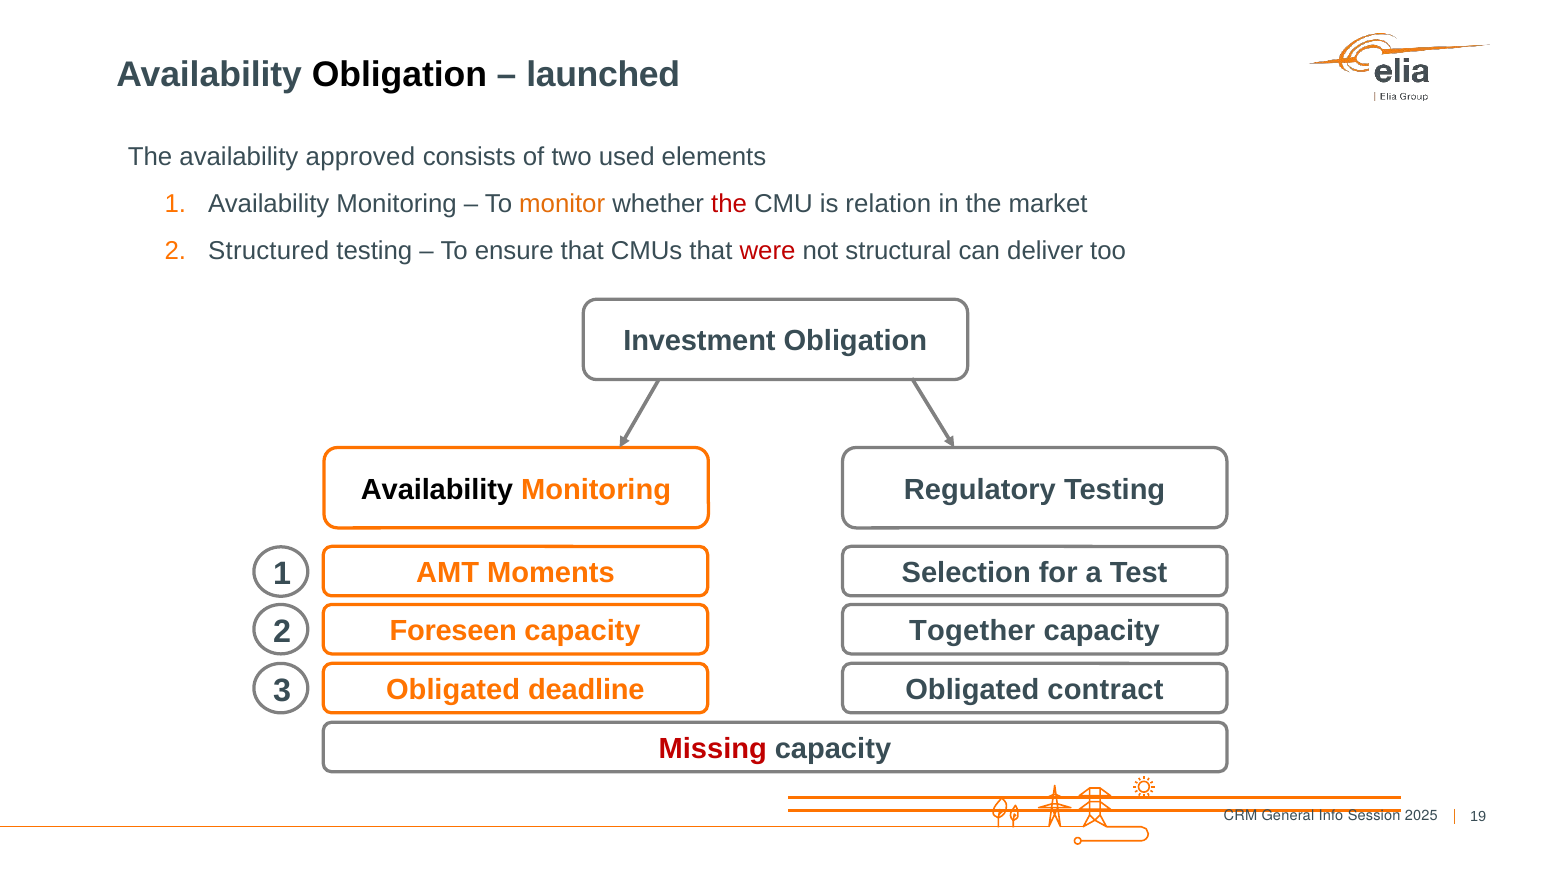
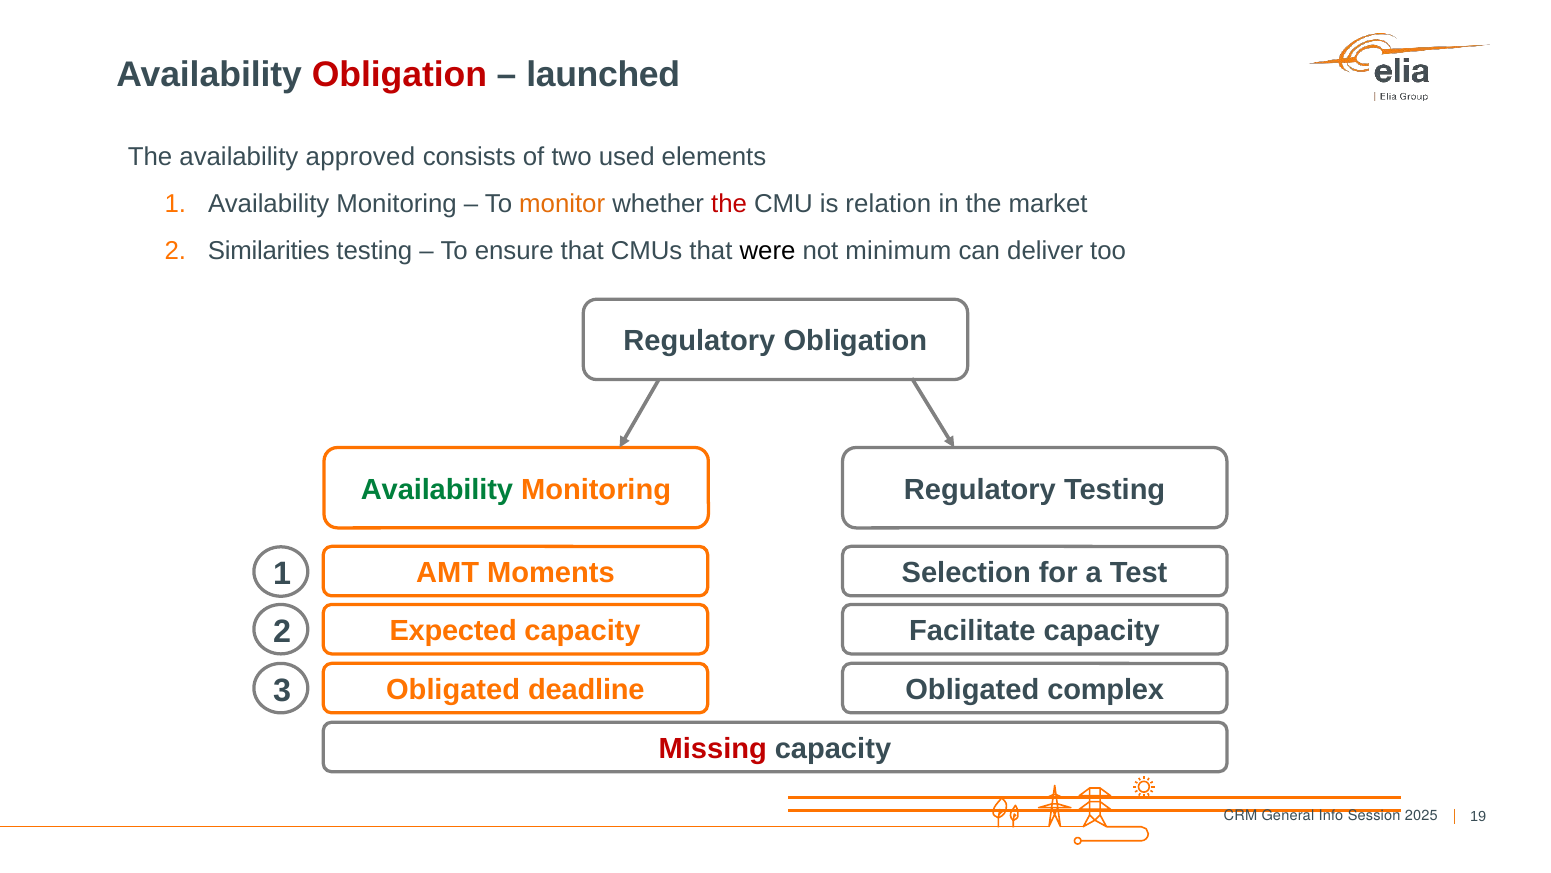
Obligation at (399, 75) colour: black -> red
Structured: Structured -> Similarities
were colour: red -> black
structural: structural -> minimum
Investment at (699, 341): Investment -> Regulatory
Availability at (437, 489) colour: black -> green
Foreseen: Foreseen -> Expected
Together: Together -> Facilitate
contract: contract -> complex
